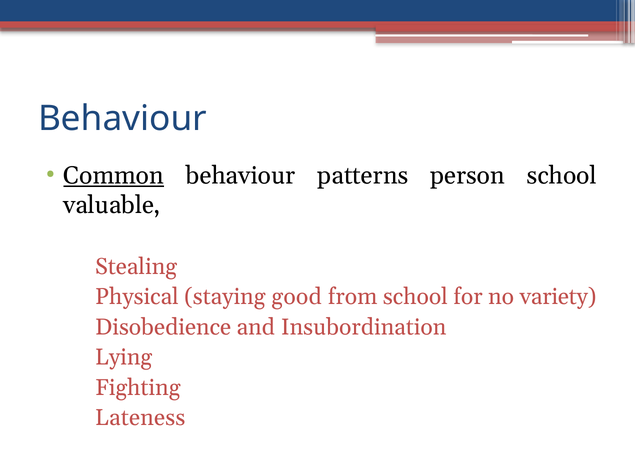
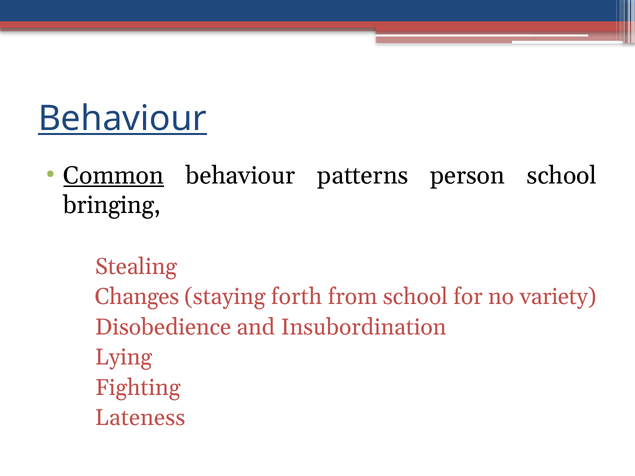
Behaviour at (122, 119) underline: none -> present
valuable: valuable -> bringing
Physical: Physical -> Changes
good: good -> forth
